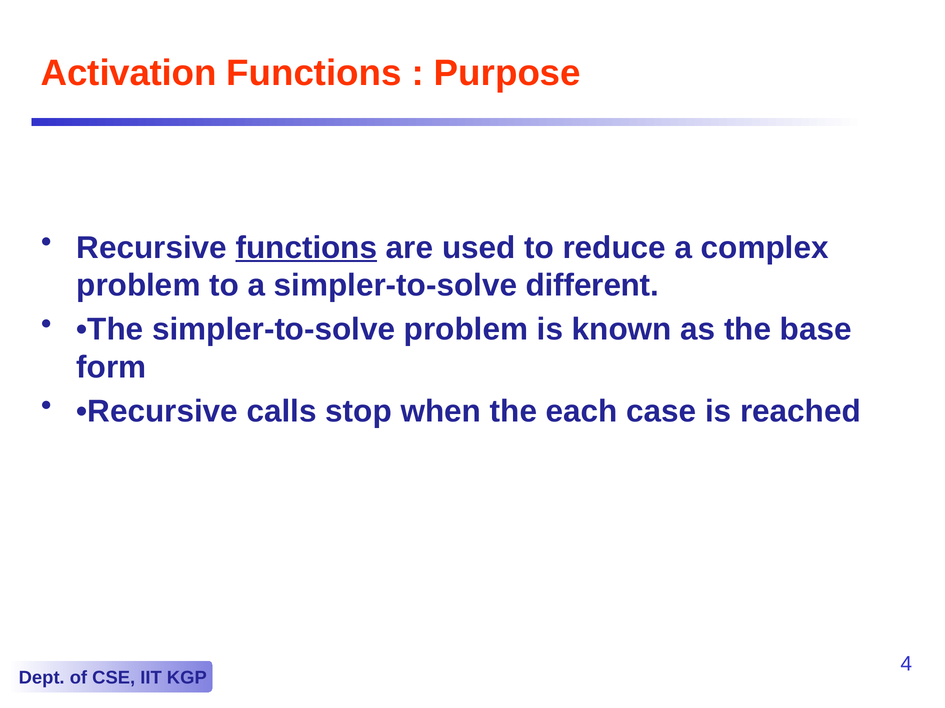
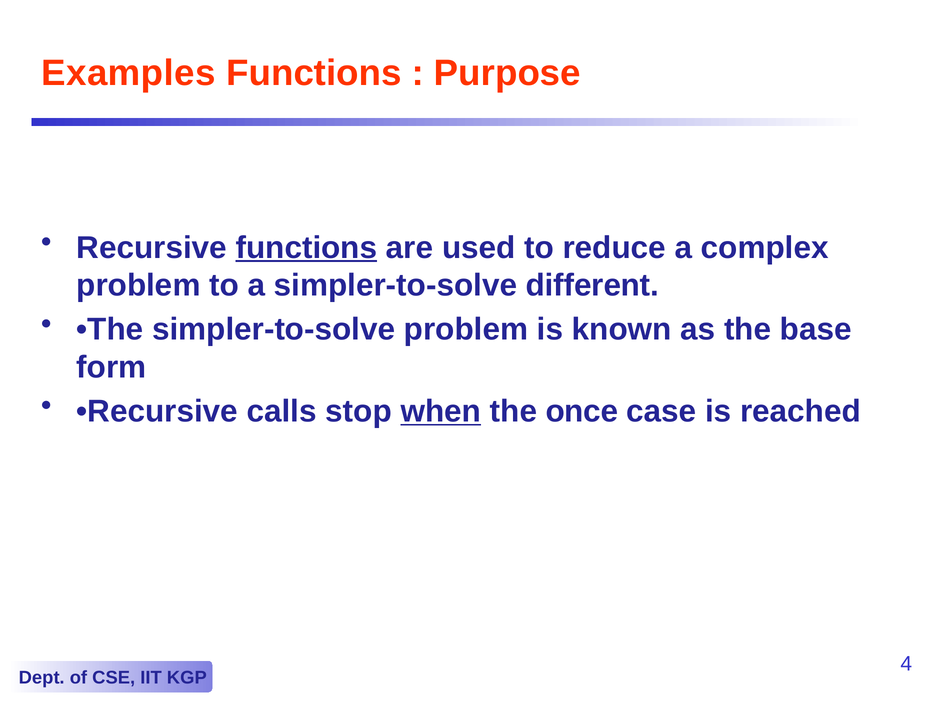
Activation: Activation -> Examples
when underline: none -> present
each: each -> once
